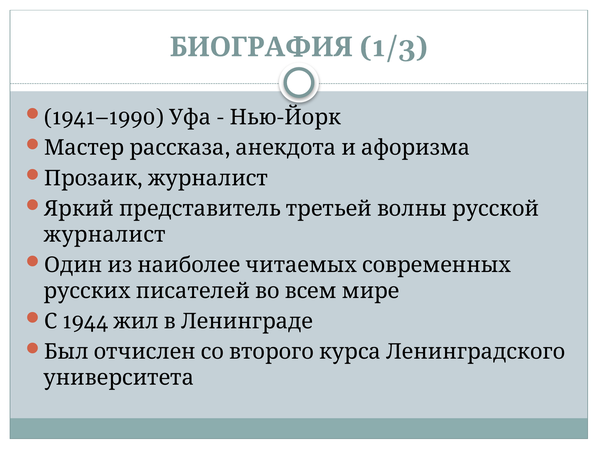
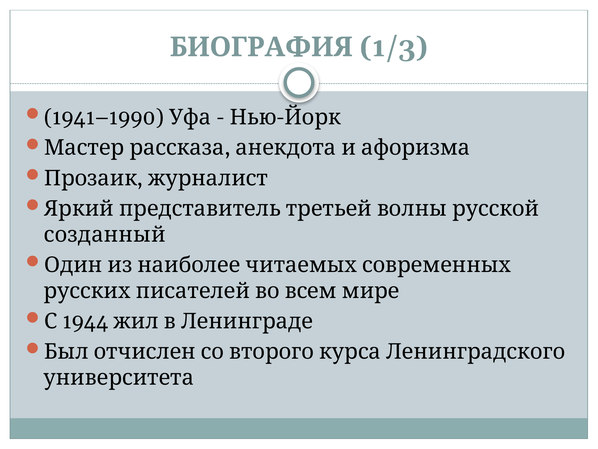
журналист at (105, 234): журналист -> созданный
